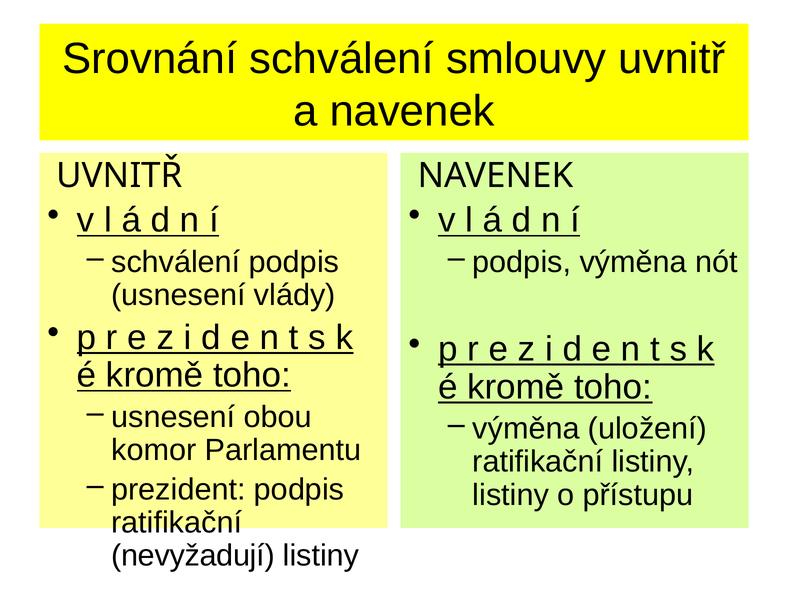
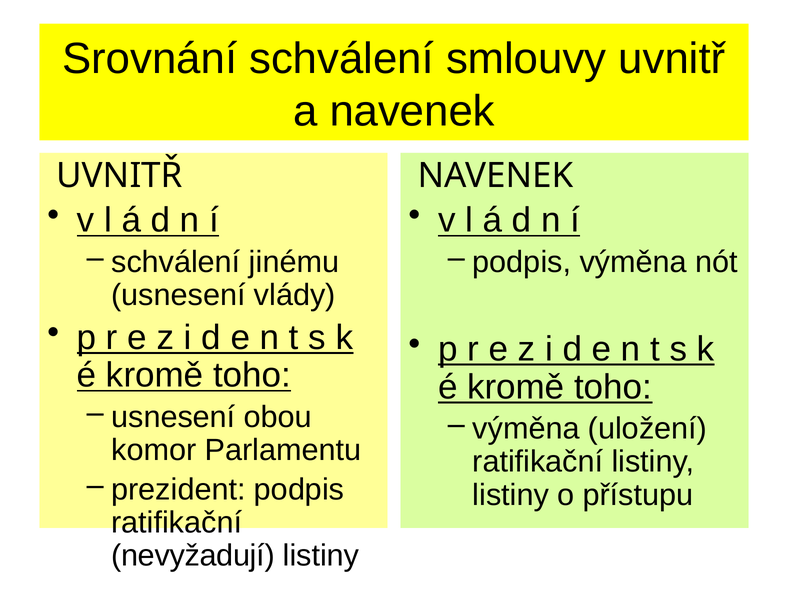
schválení podpis: podpis -> jinému
